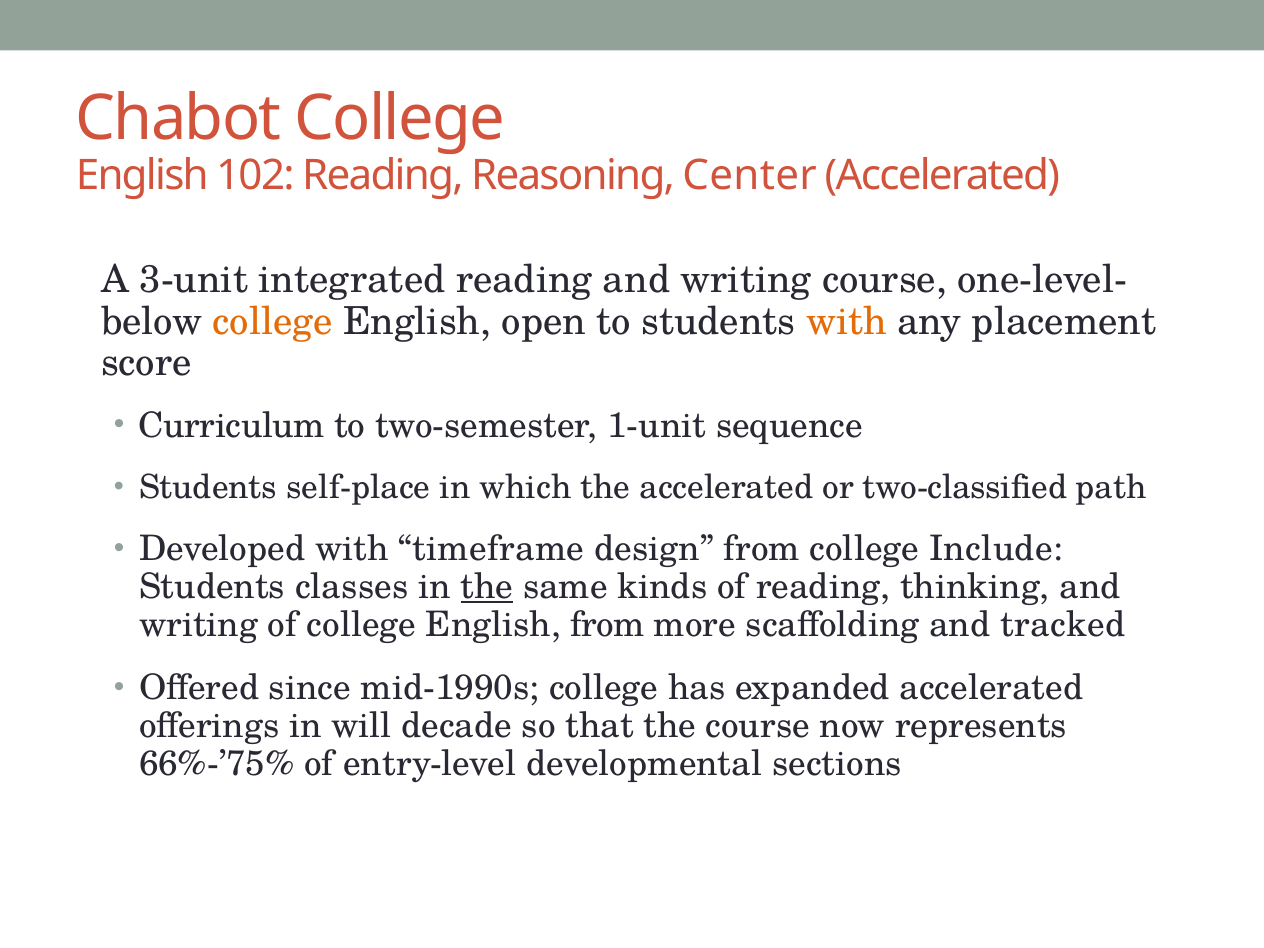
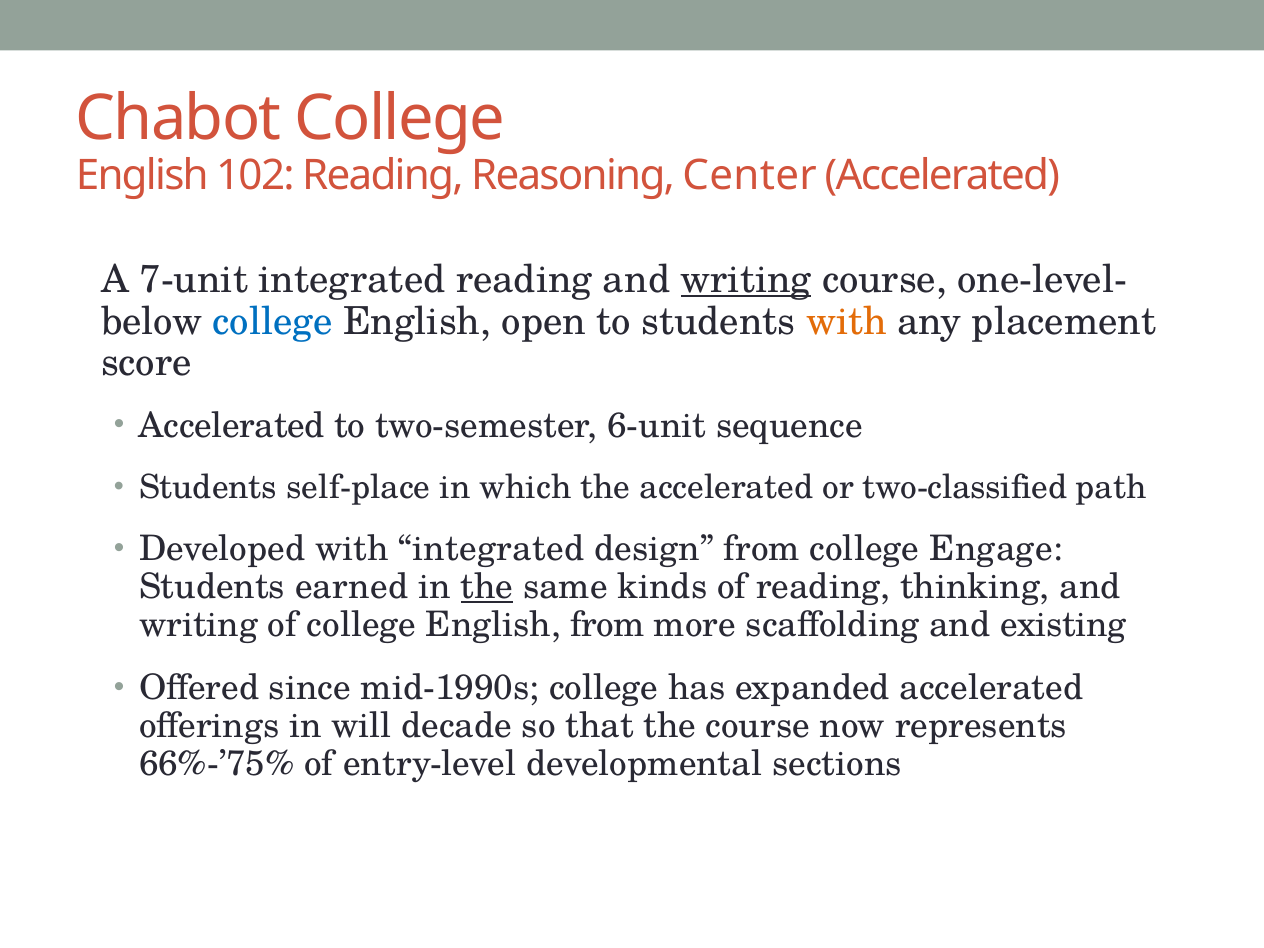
3-unit: 3-unit -> 7-unit
writing at (746, 280) underline: none -> present
college at (273, 321) colour: orange -> blue
Curriculum at (232, 426): Curriculum -> Accelerated
1-unit: 1-unit -> 6-unit
with timeframe: timeframe -> integrated
Include: Include -> Engage
classes: classes -> earned
tracked: tracked -> existing
